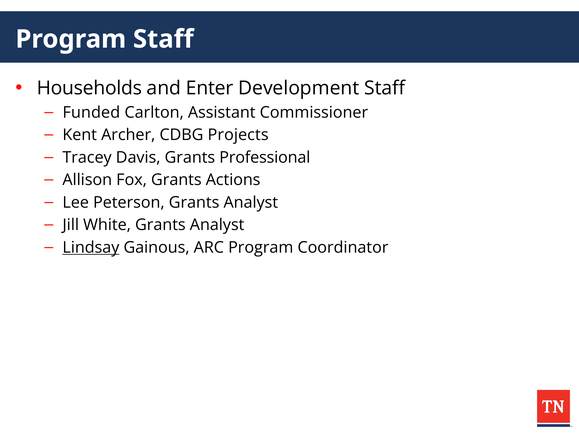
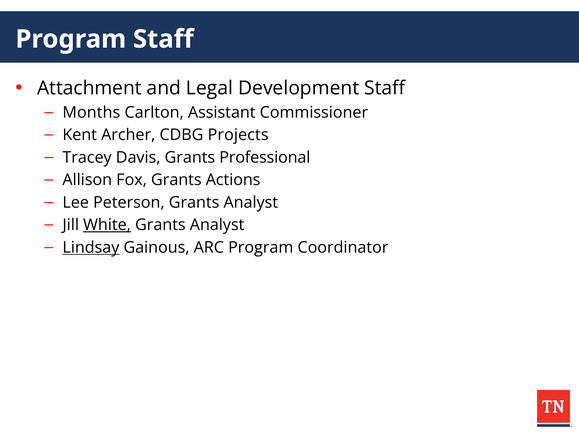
Households: Households -> Attachment
Enter: Enter -> Legal
Funded: Funded -> Months
White underline: none -> present
